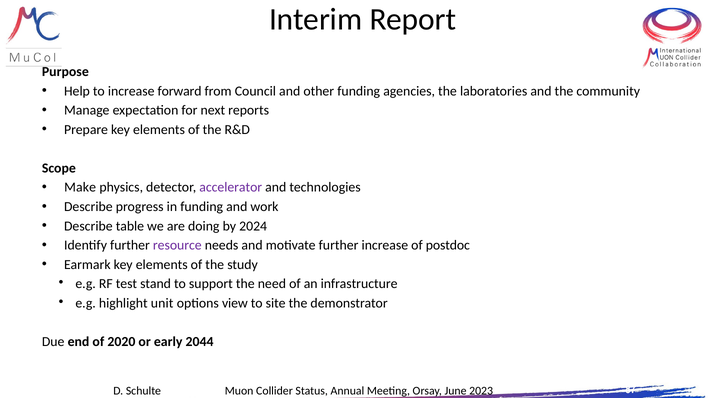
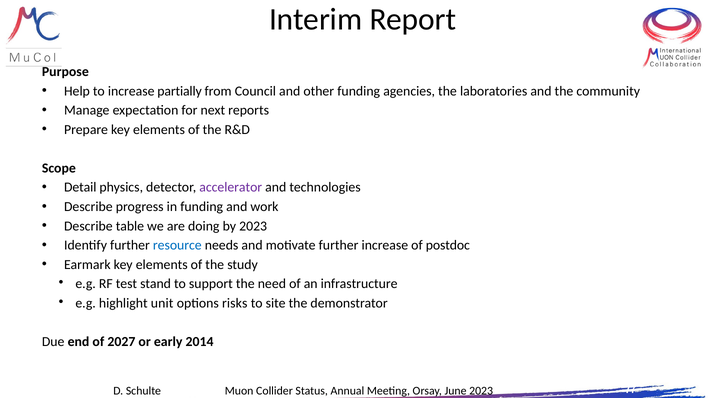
forward: forward -> partially
Make: Make -> Detail
by 2024: 2024 -> 2023
resource colour: purple -> blue
view: view -> risks
2020: 2020 -> 2027
2044: 2044 -> 2014
87: 87 -> 77
